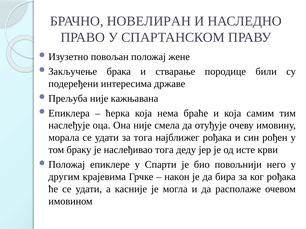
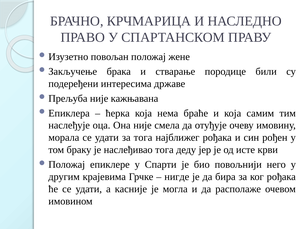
НОВЕЛИРАН: НОВЕЛИРАН -> КРЧМАРИЦА
након: након -> нигде
